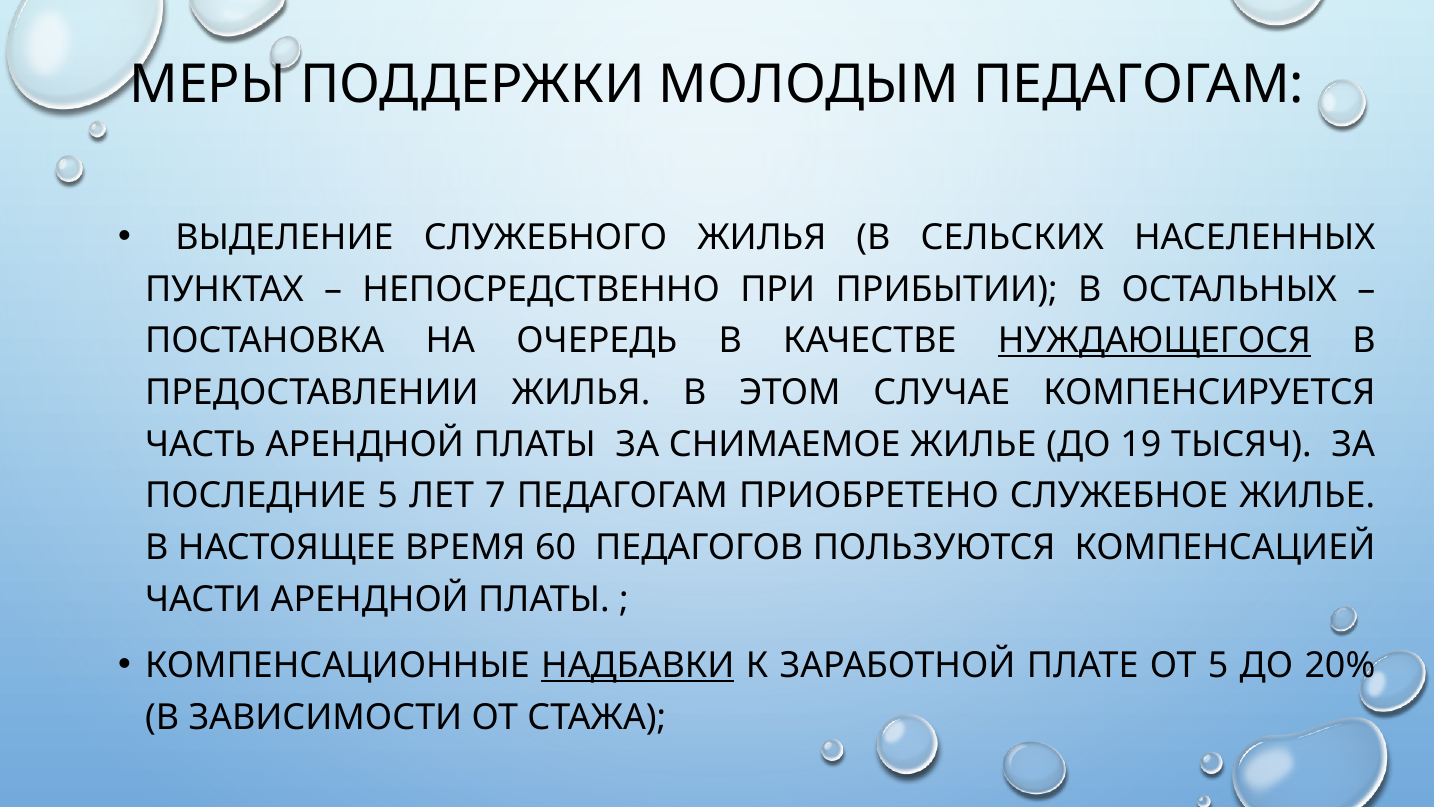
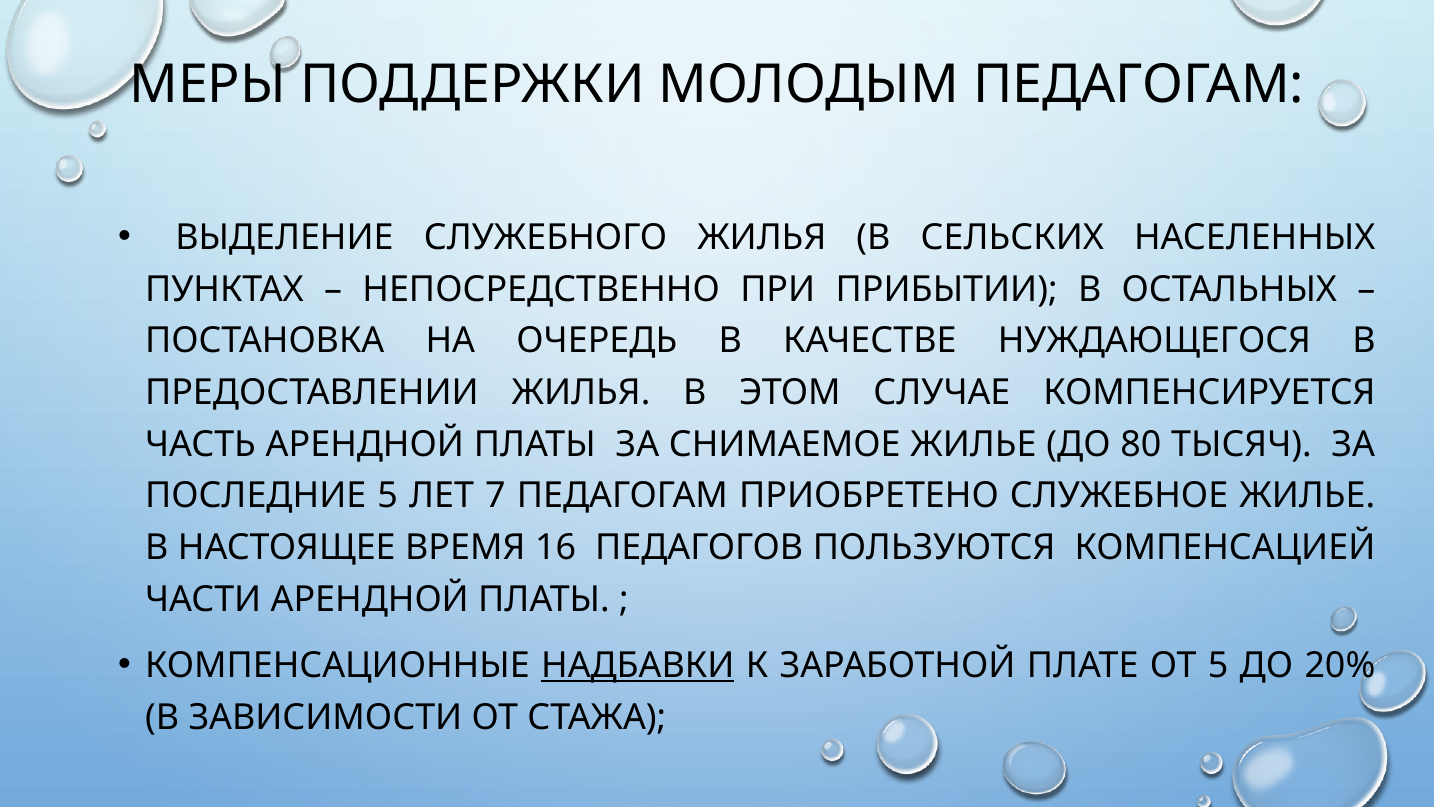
НУЖДАЮЩЕГОСЯ underline: present -> none
19: 19 -> 80
60: 60 -> 16
